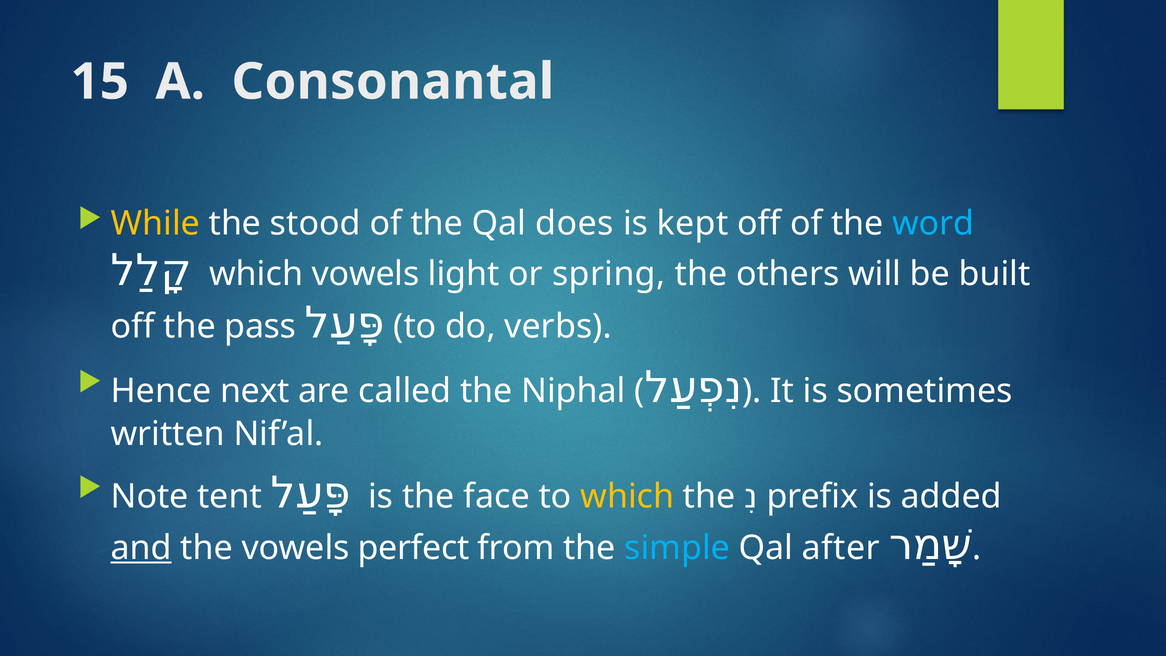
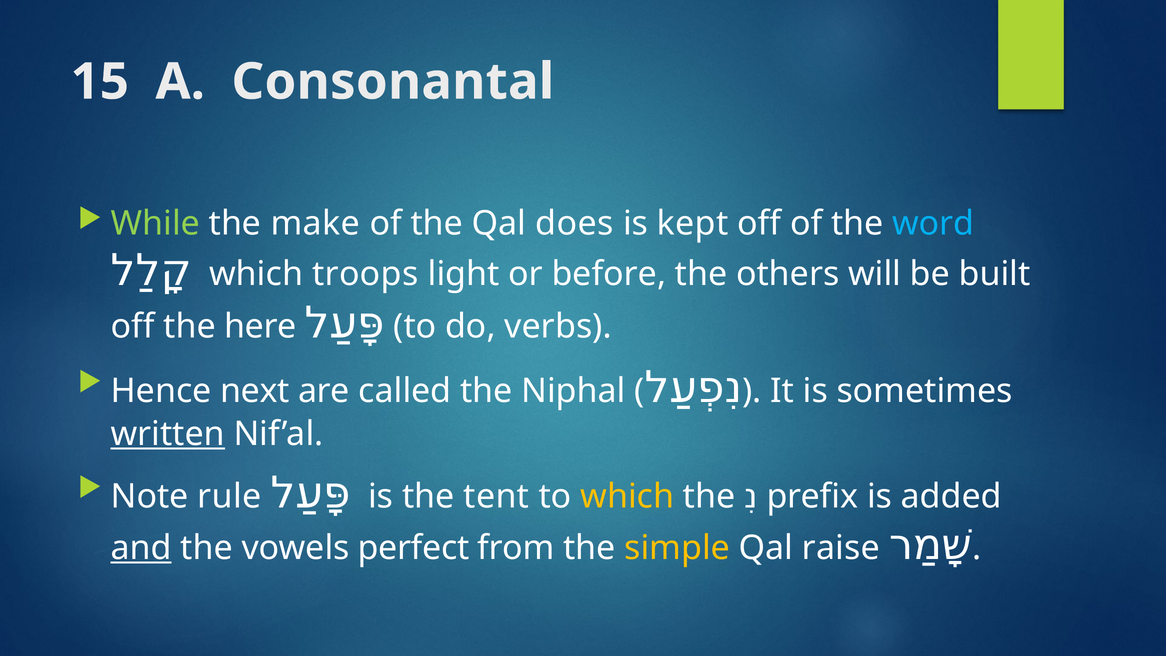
While colour: yellow -> light green
stood: stood -> make
which vowels: vowels -> troops
spring: spring -> before
pass: pass -> here
written underline: none -> present
face: face -> tent
tent: tent -> rule
simple colour: light blue -> yellow
after: after -> raise
